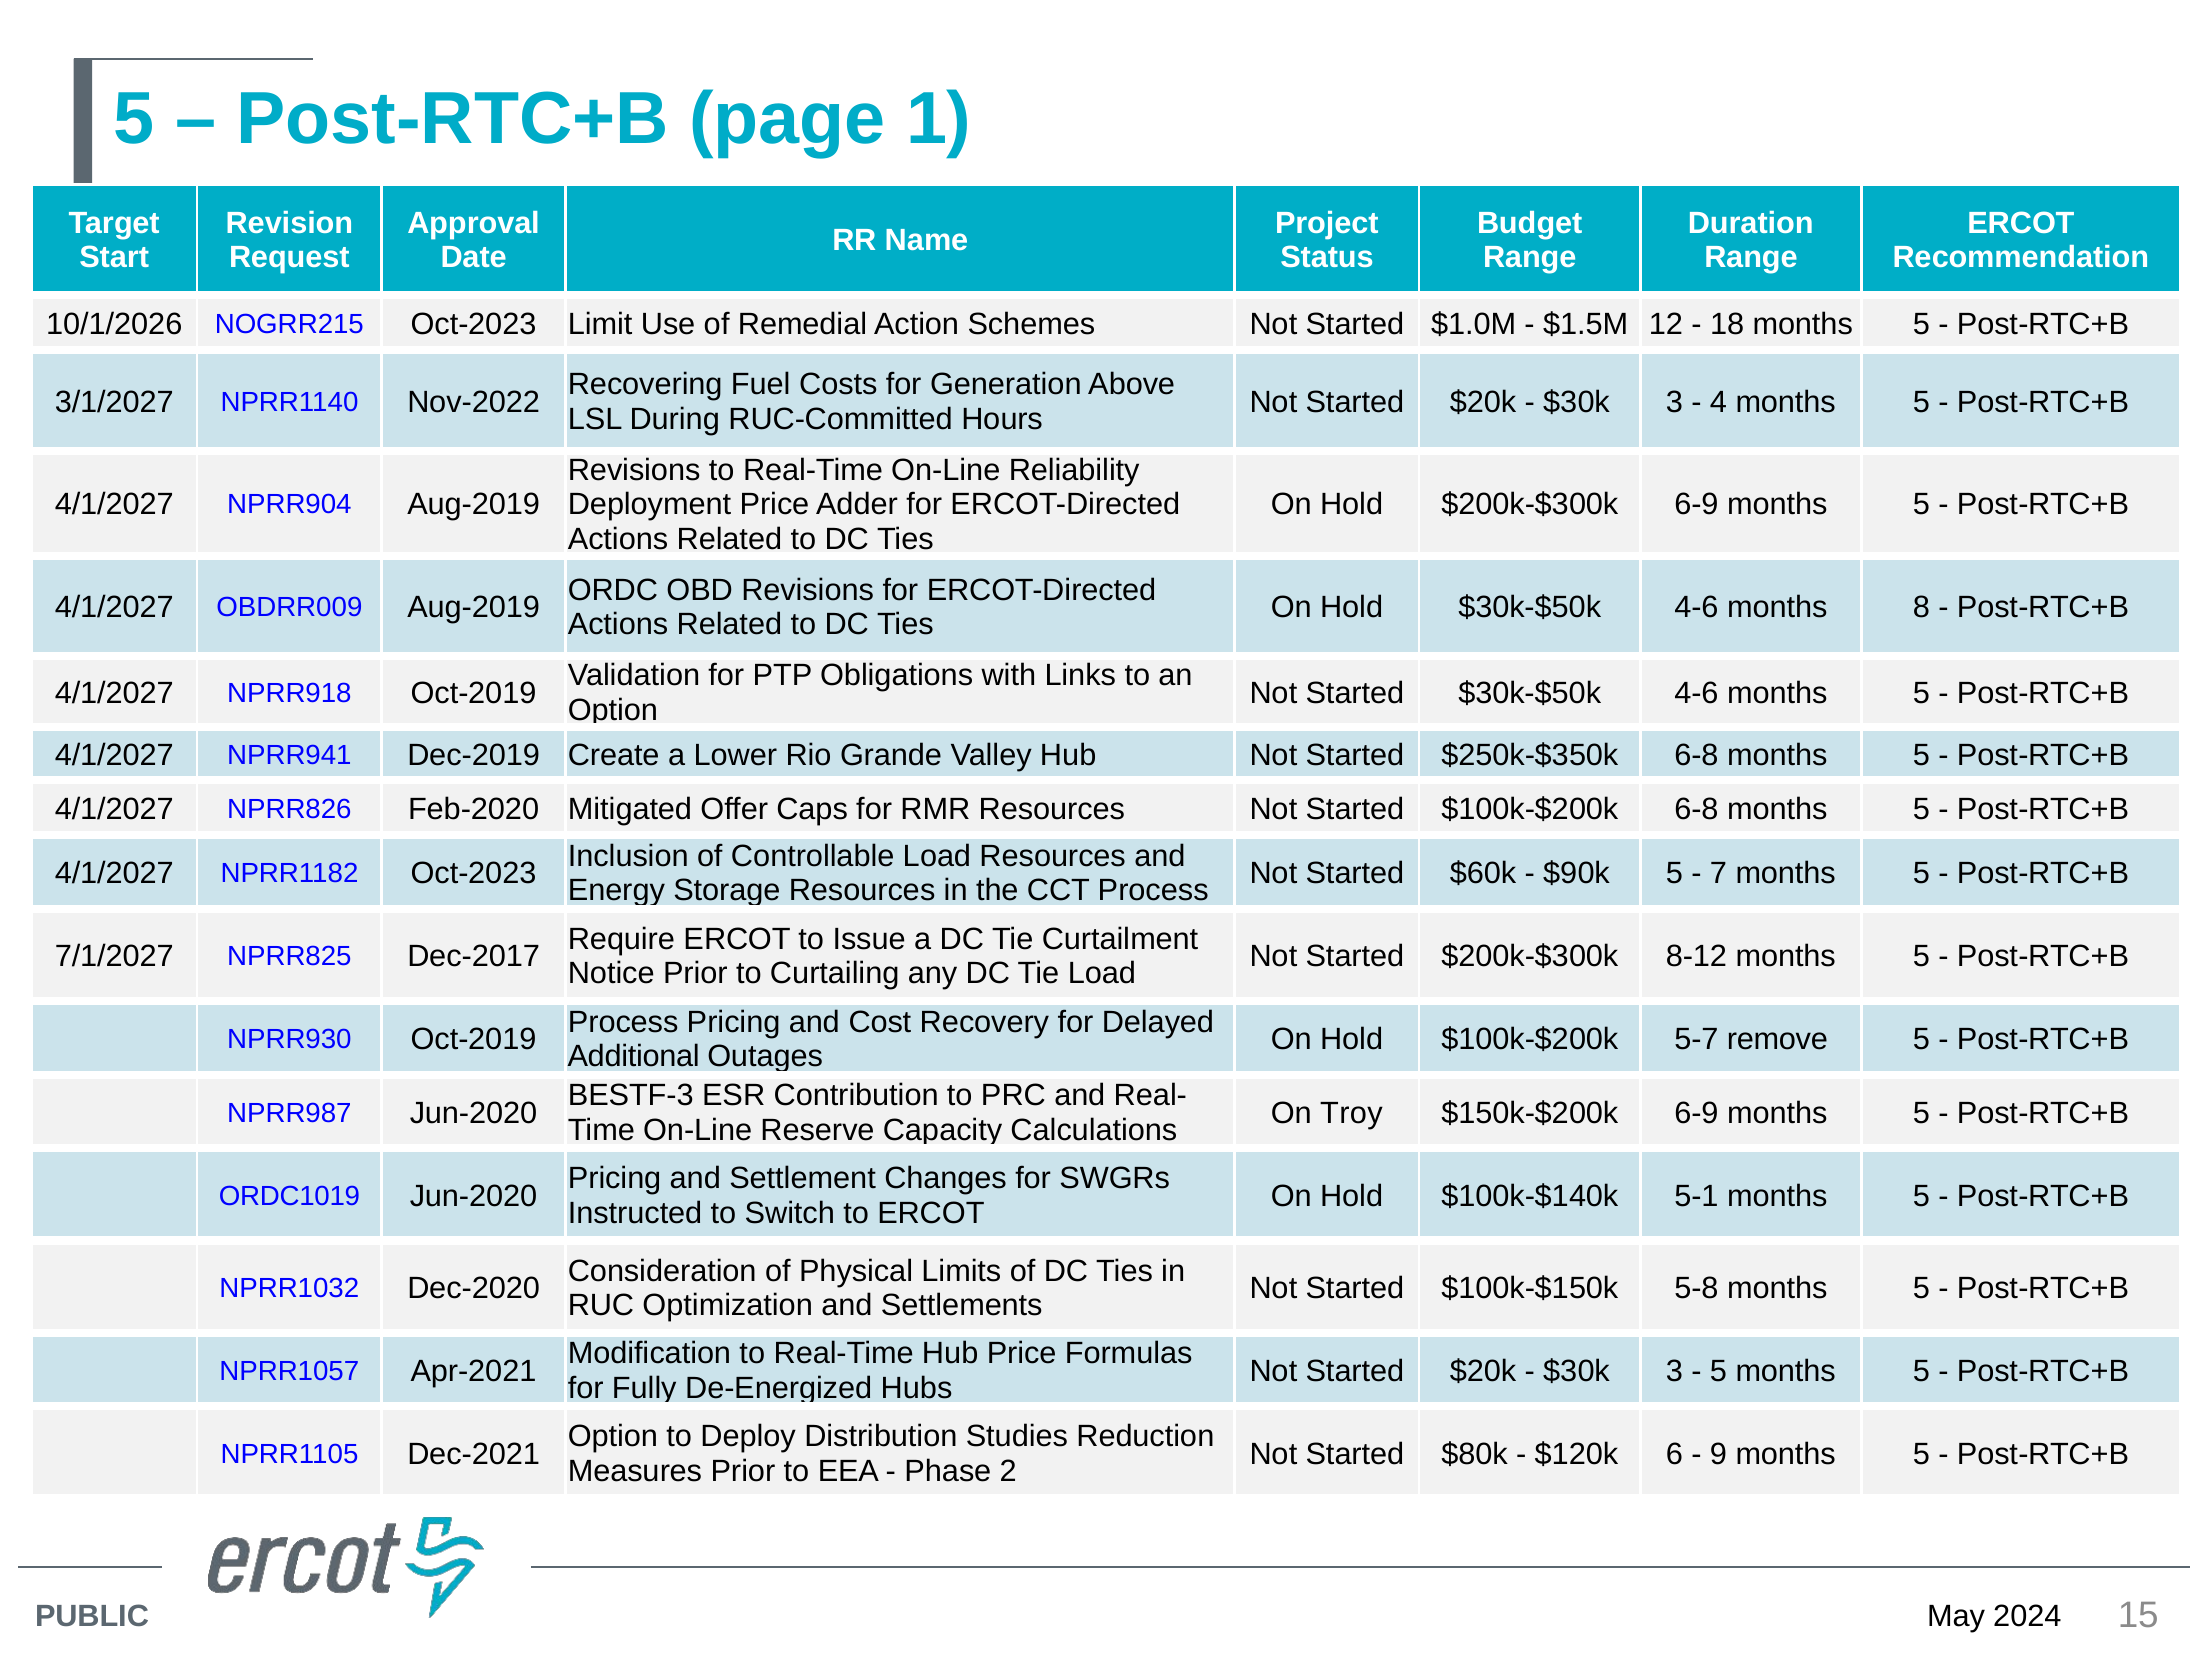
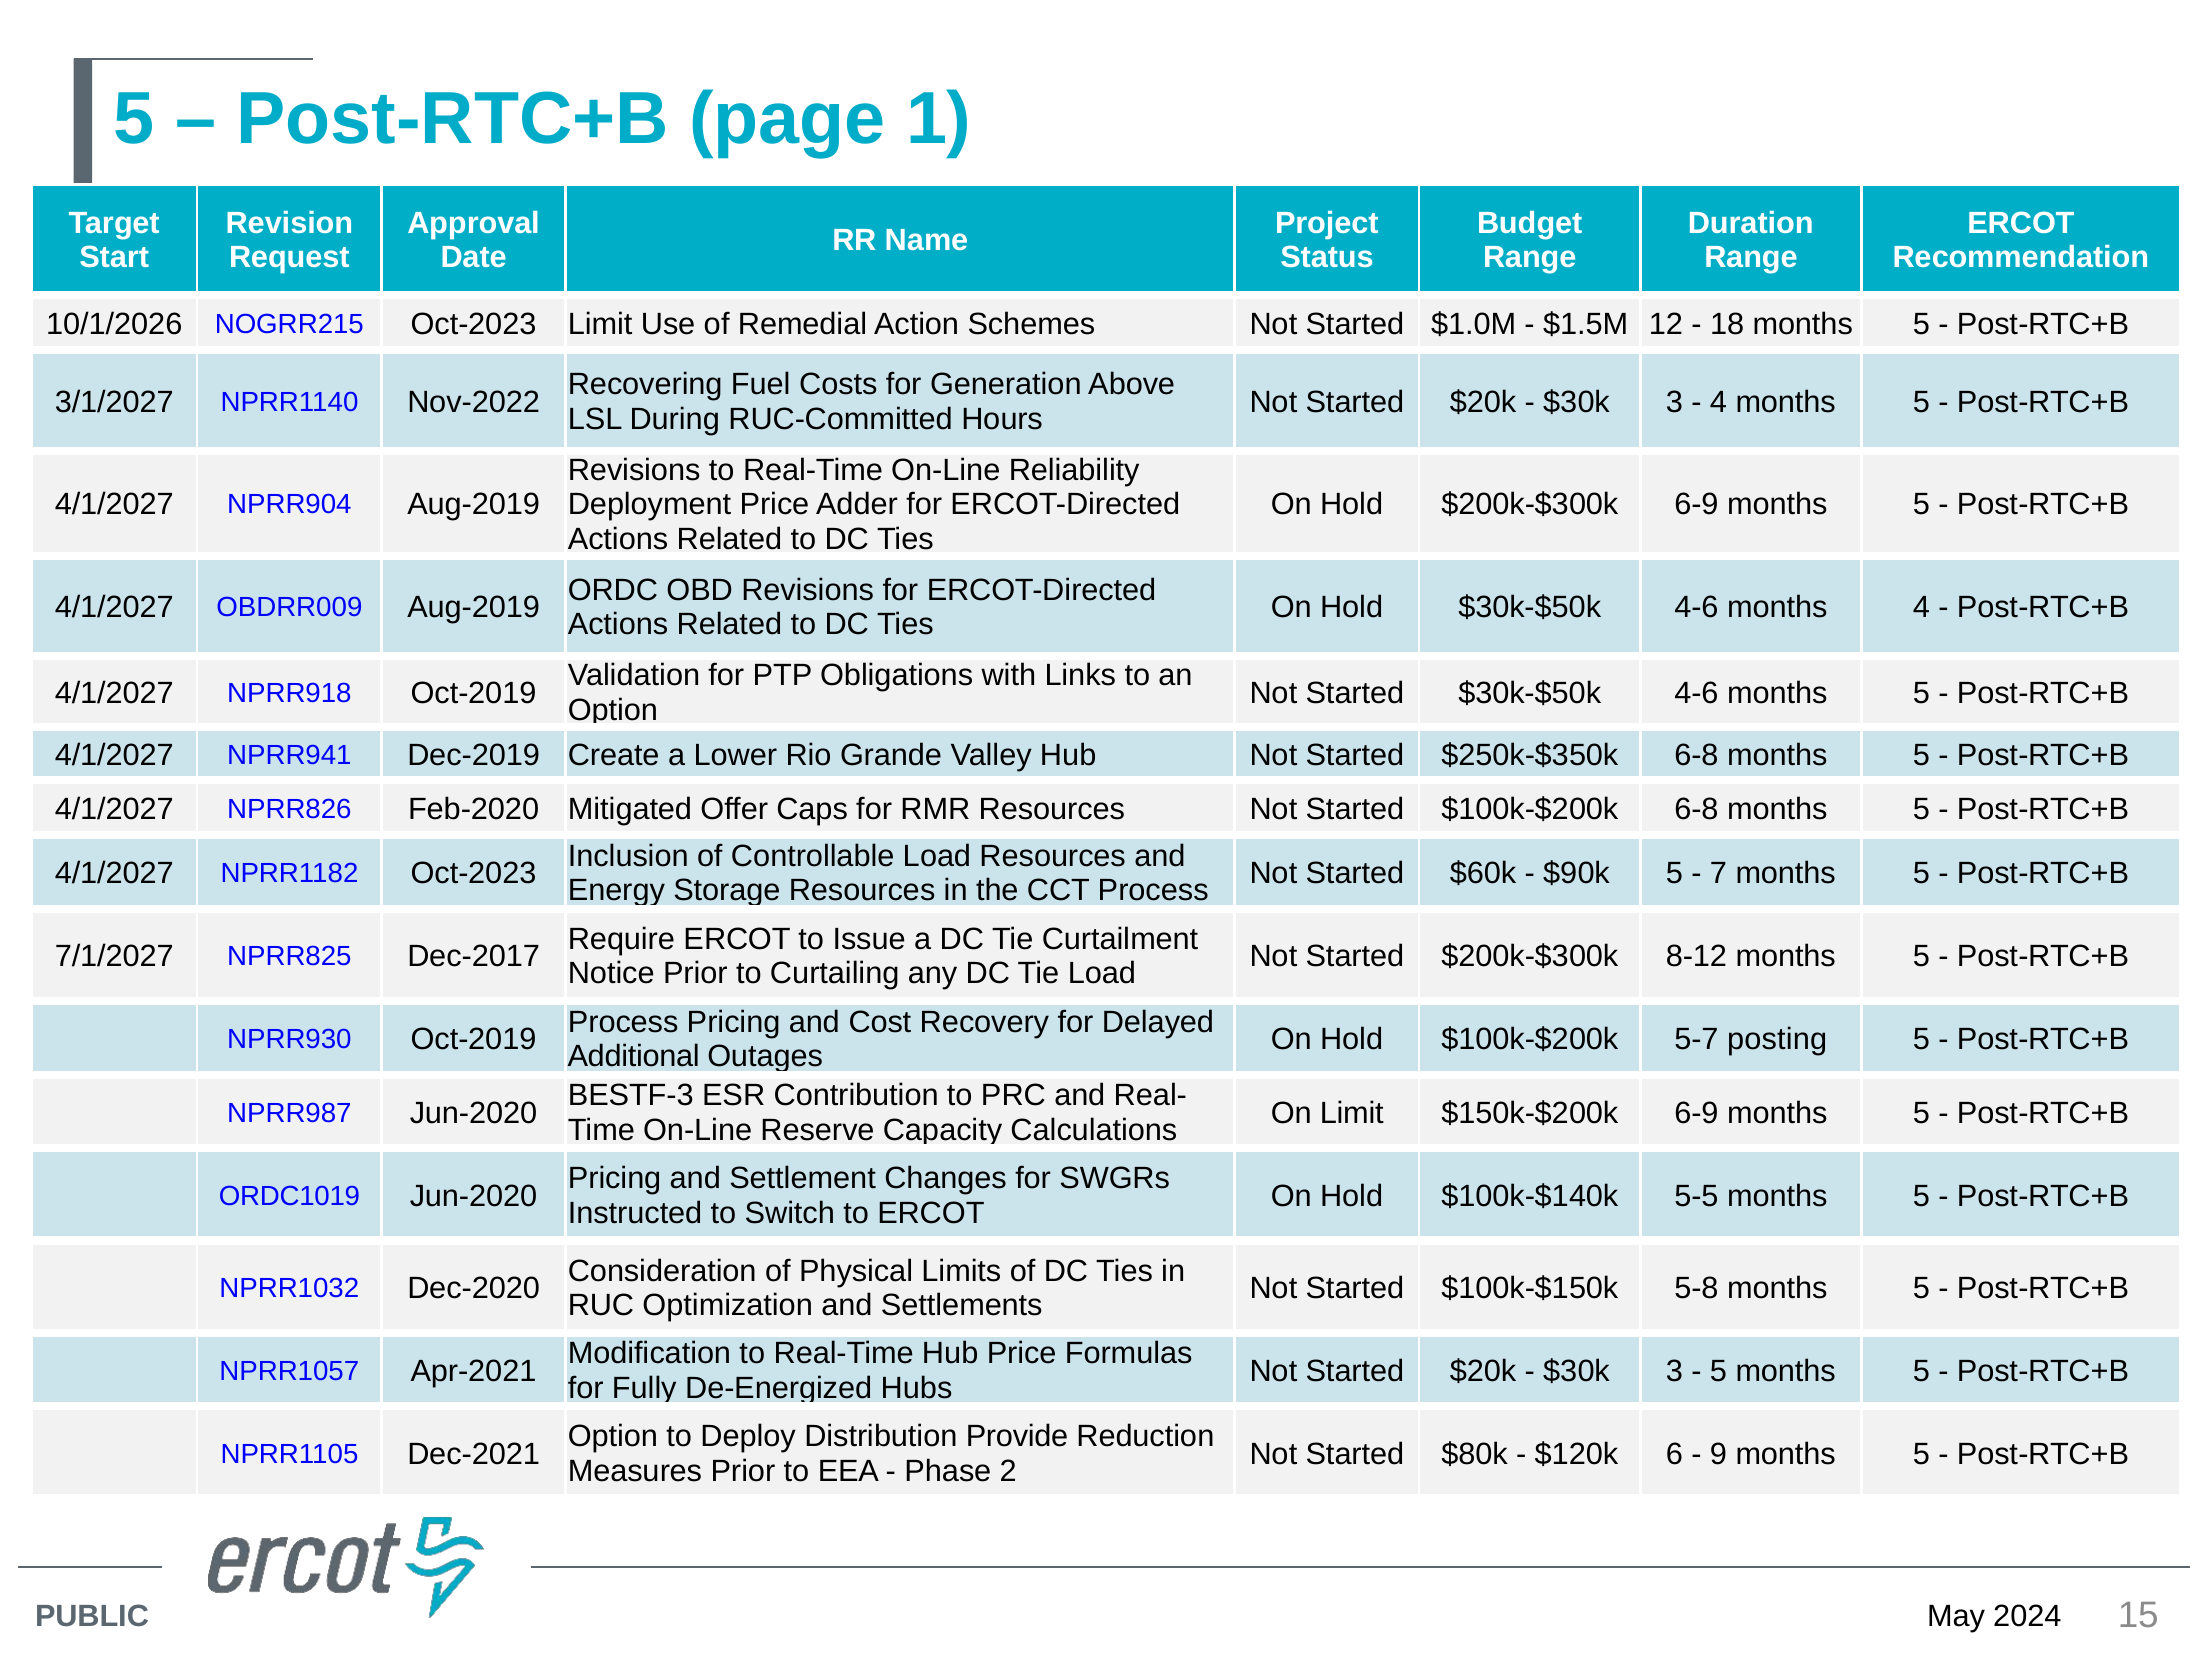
months 8: 8 -> 4
remove: remove -> posting
On Troy: Troy -> Limit
5-1: 5-1 -> 5-5
Studies: Studies -> Provide
